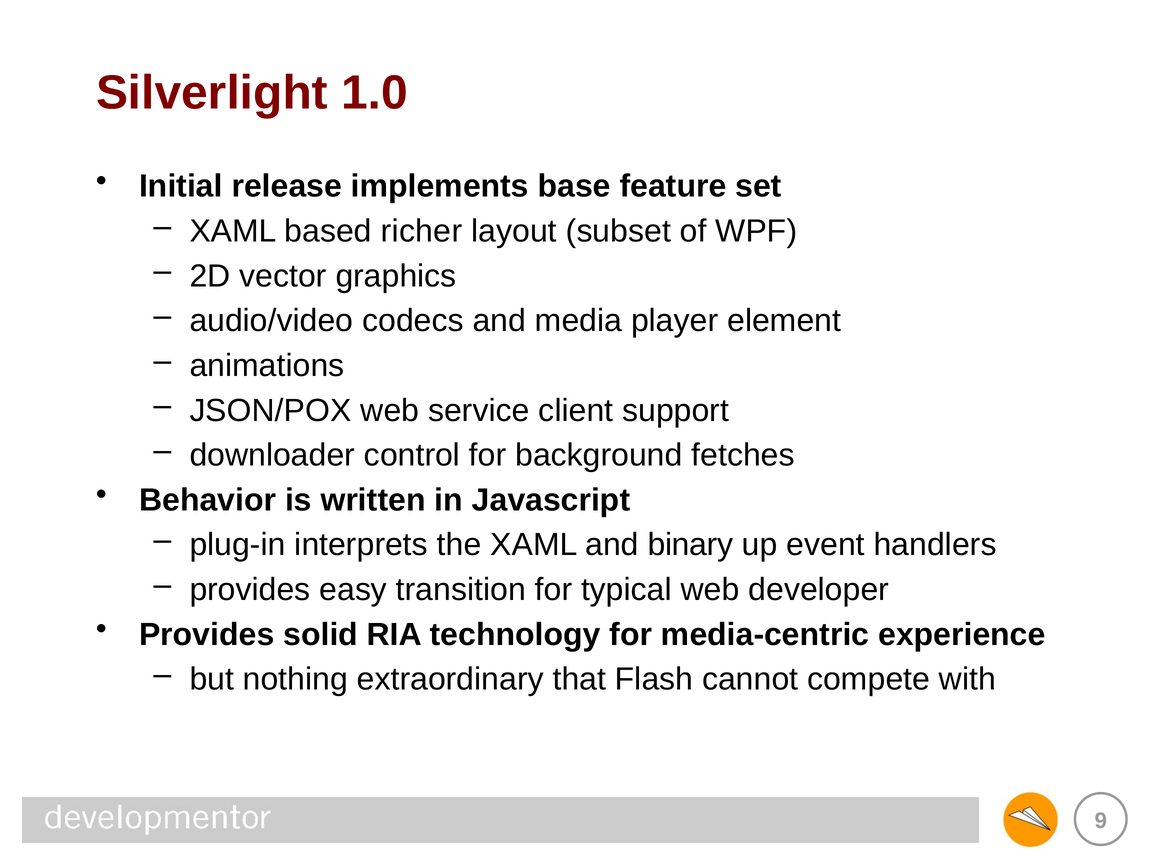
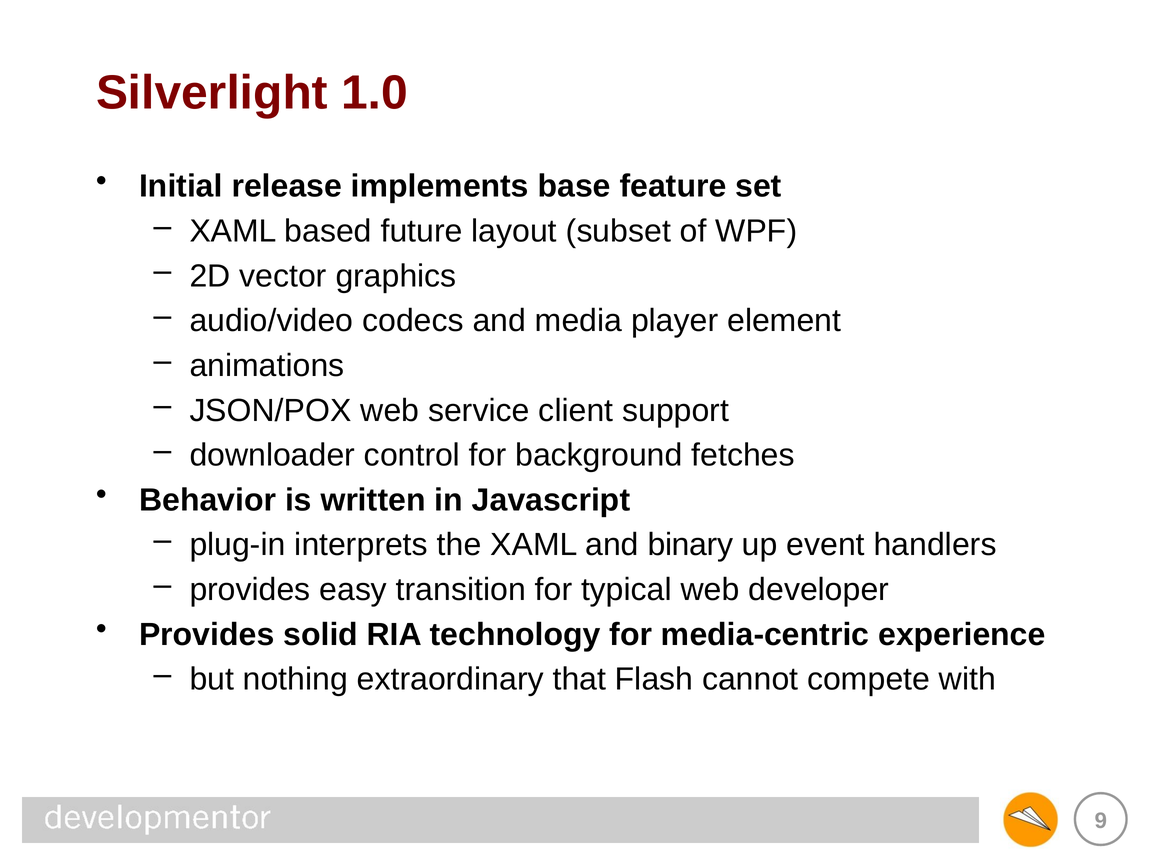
richer: richer -> future
